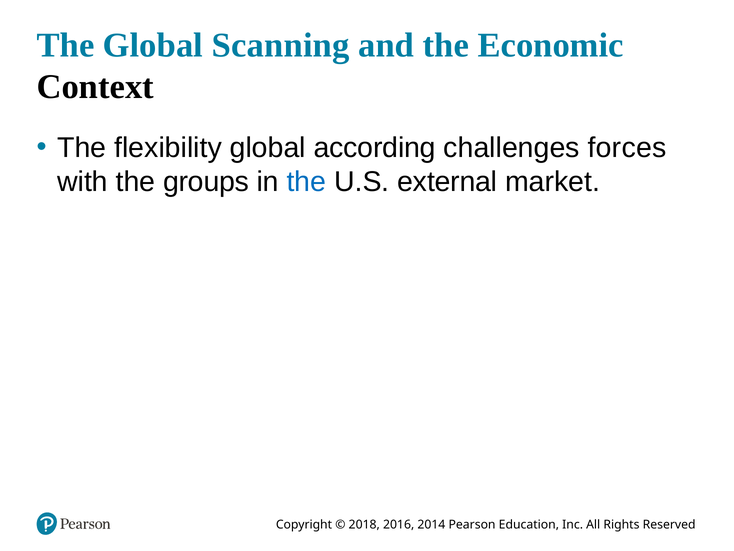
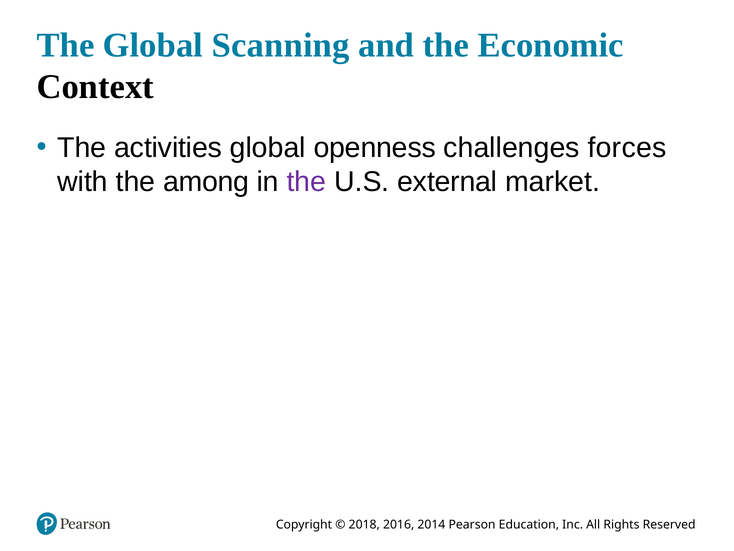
flexibility: flexibility -> activities
according: according -> openness
groups: groups -> among
the at (306, 182) colour: blue -> purple
